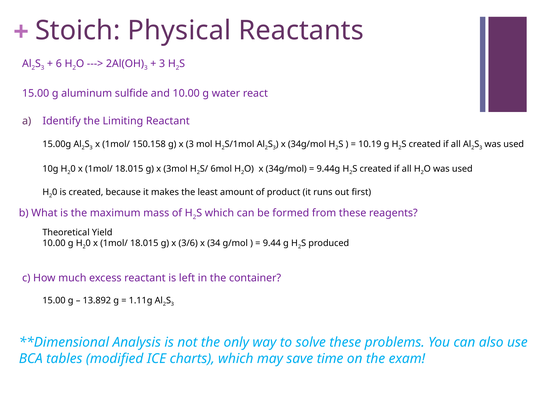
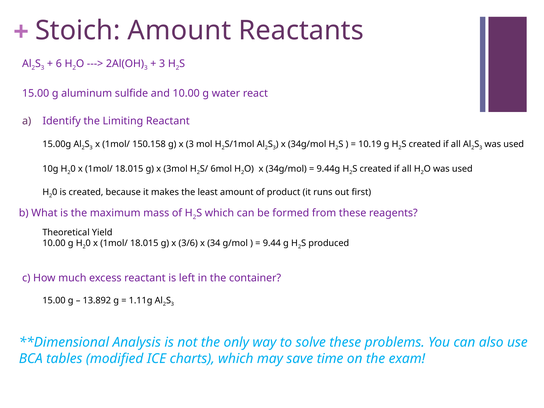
Stoich Physical: Physical -> Amount
